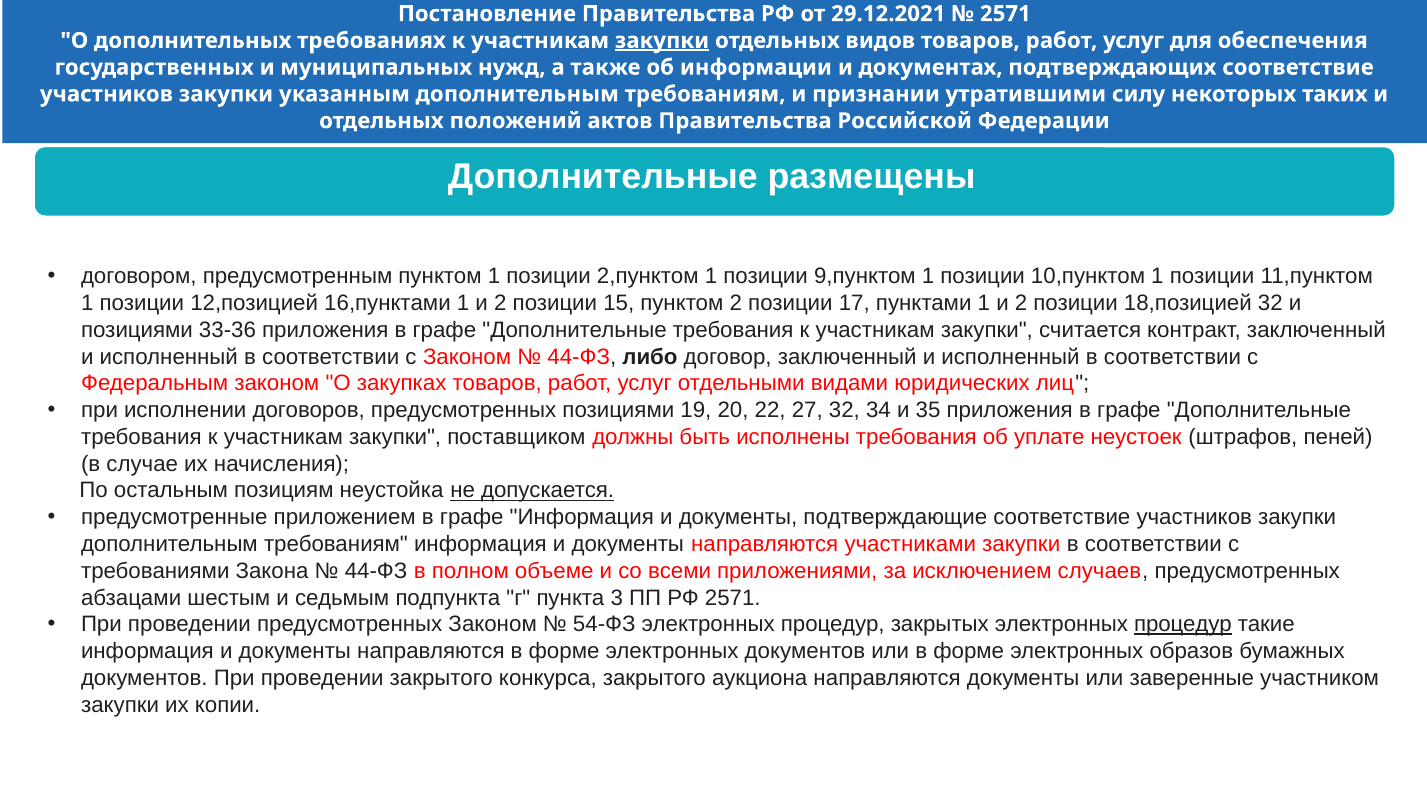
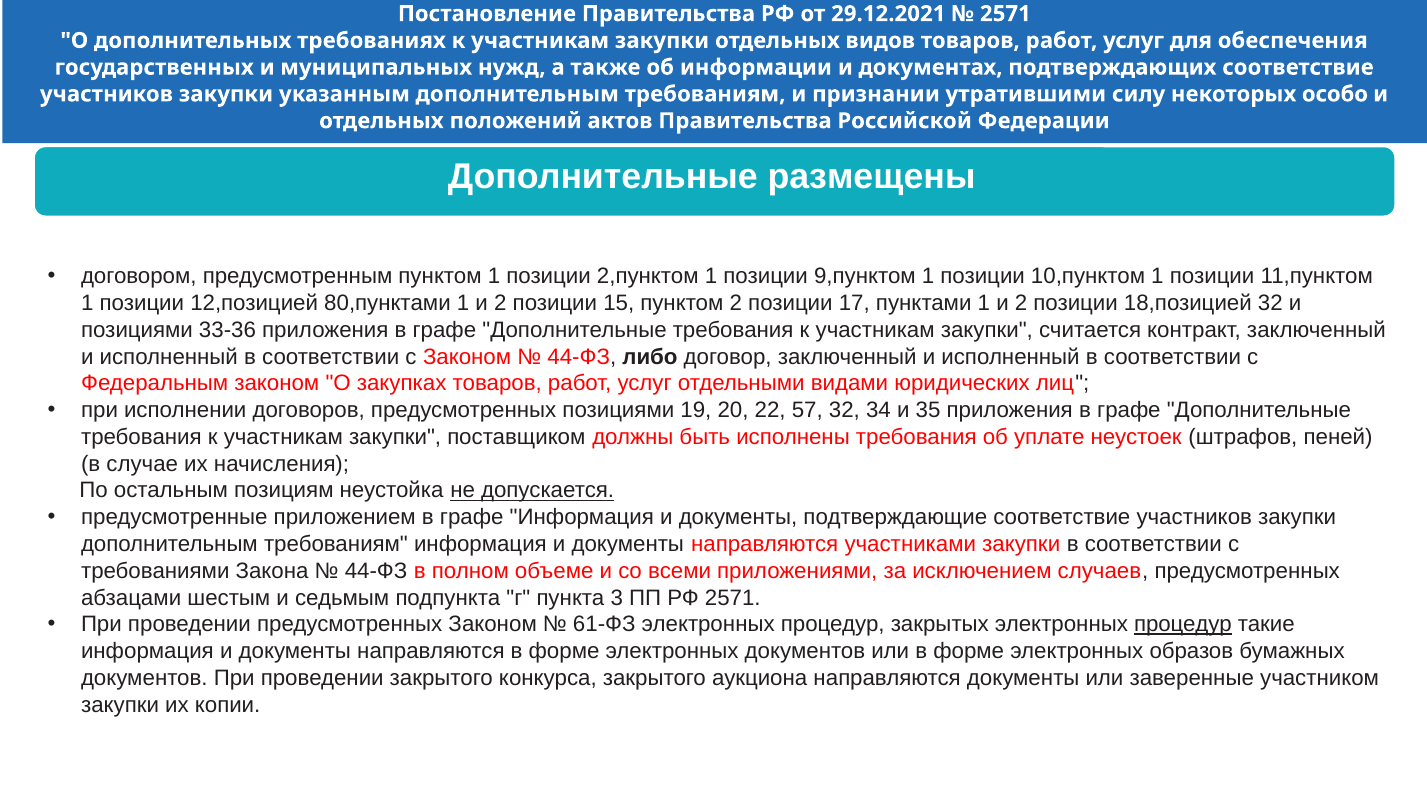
закупки at (662, 41) underline: present -> none
таких: таких -> особо
16,пунктами: 16,пунктами -> 80,пунктами
27: 27 -> 57
54-ФЗ: 54-ФЗ -> 61-ФЗ
